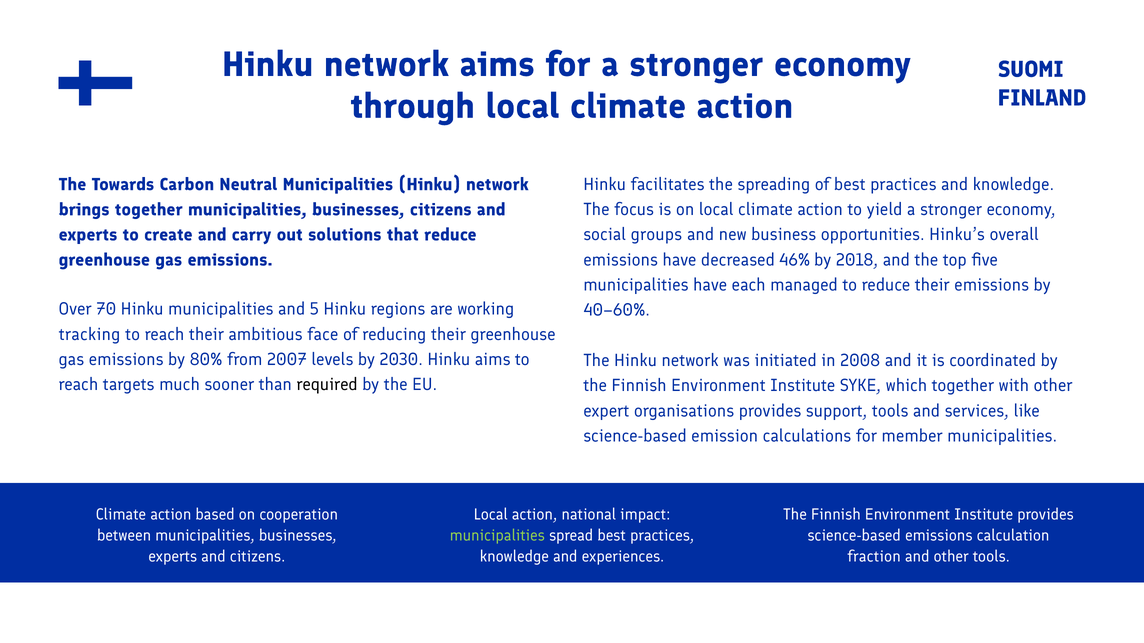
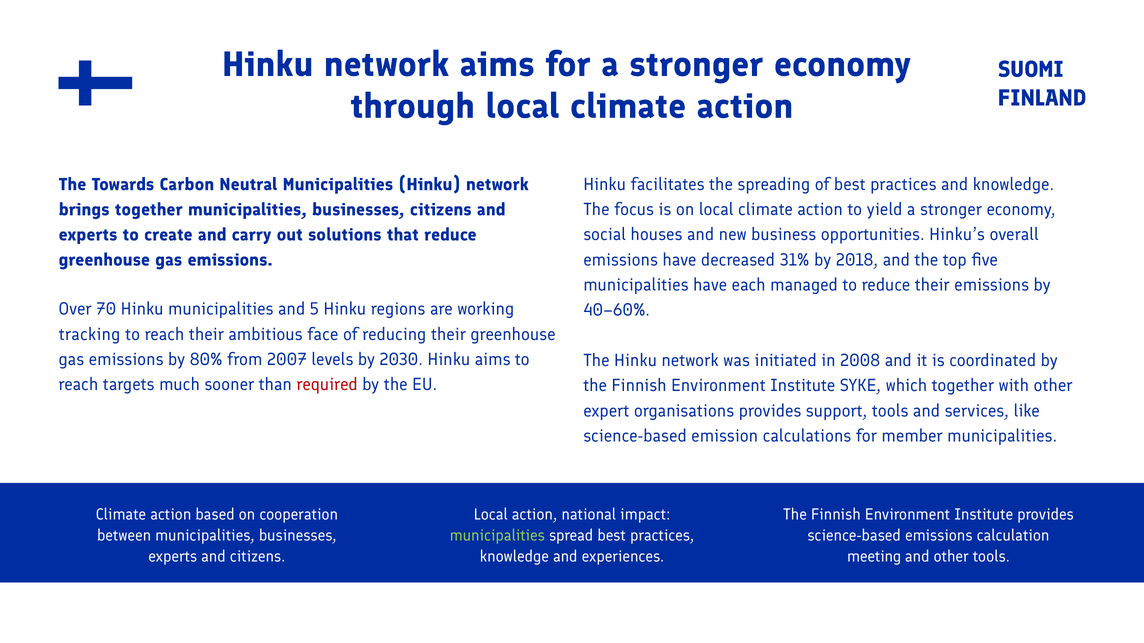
groups: groups -> houses
46%: 46% -> 31%
required colour: black -> red
fraction: fraction -> meeting
